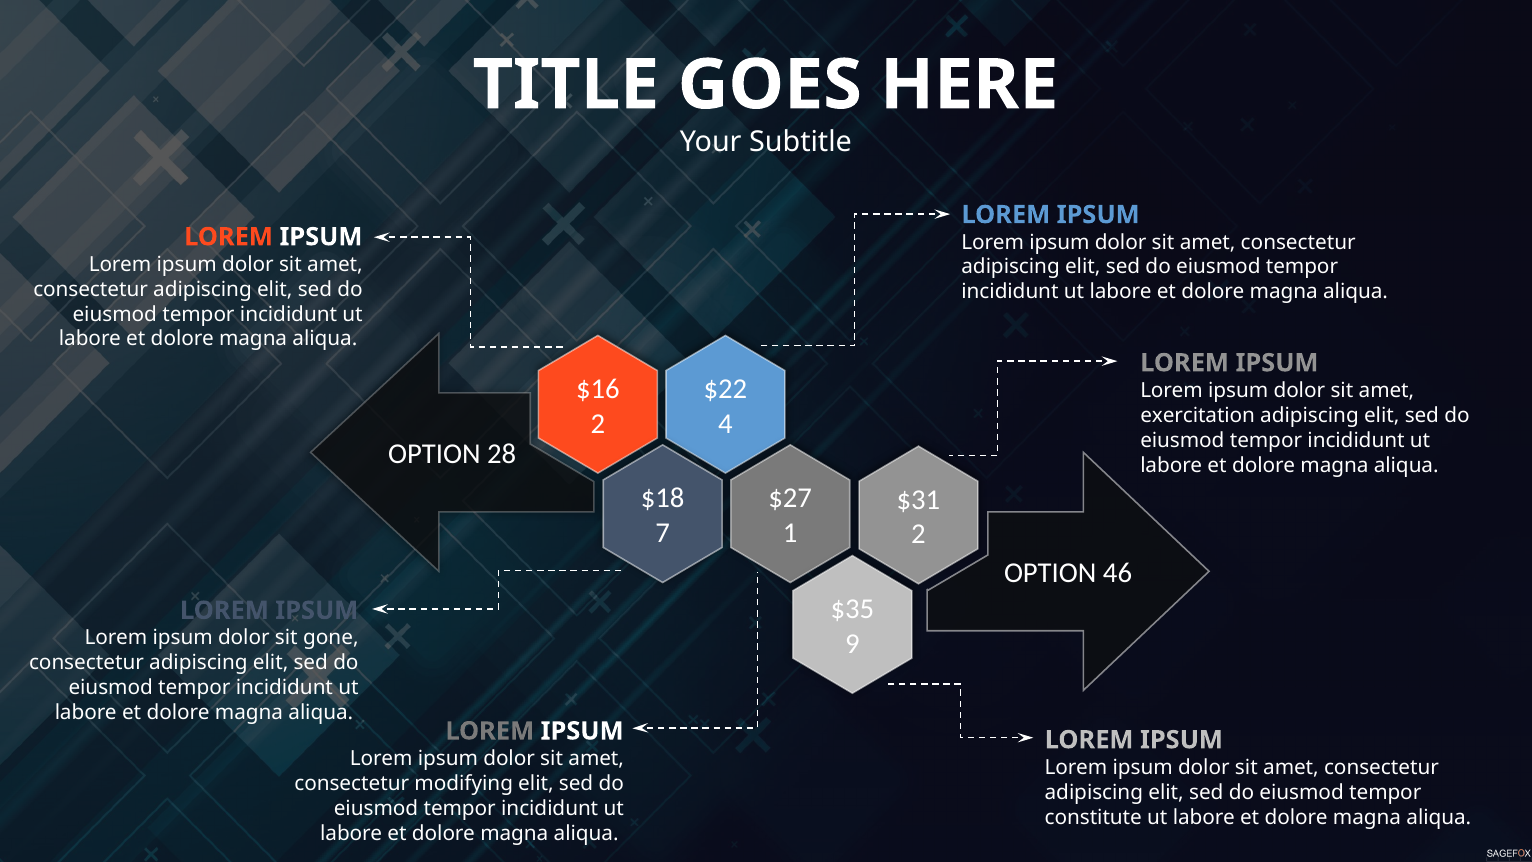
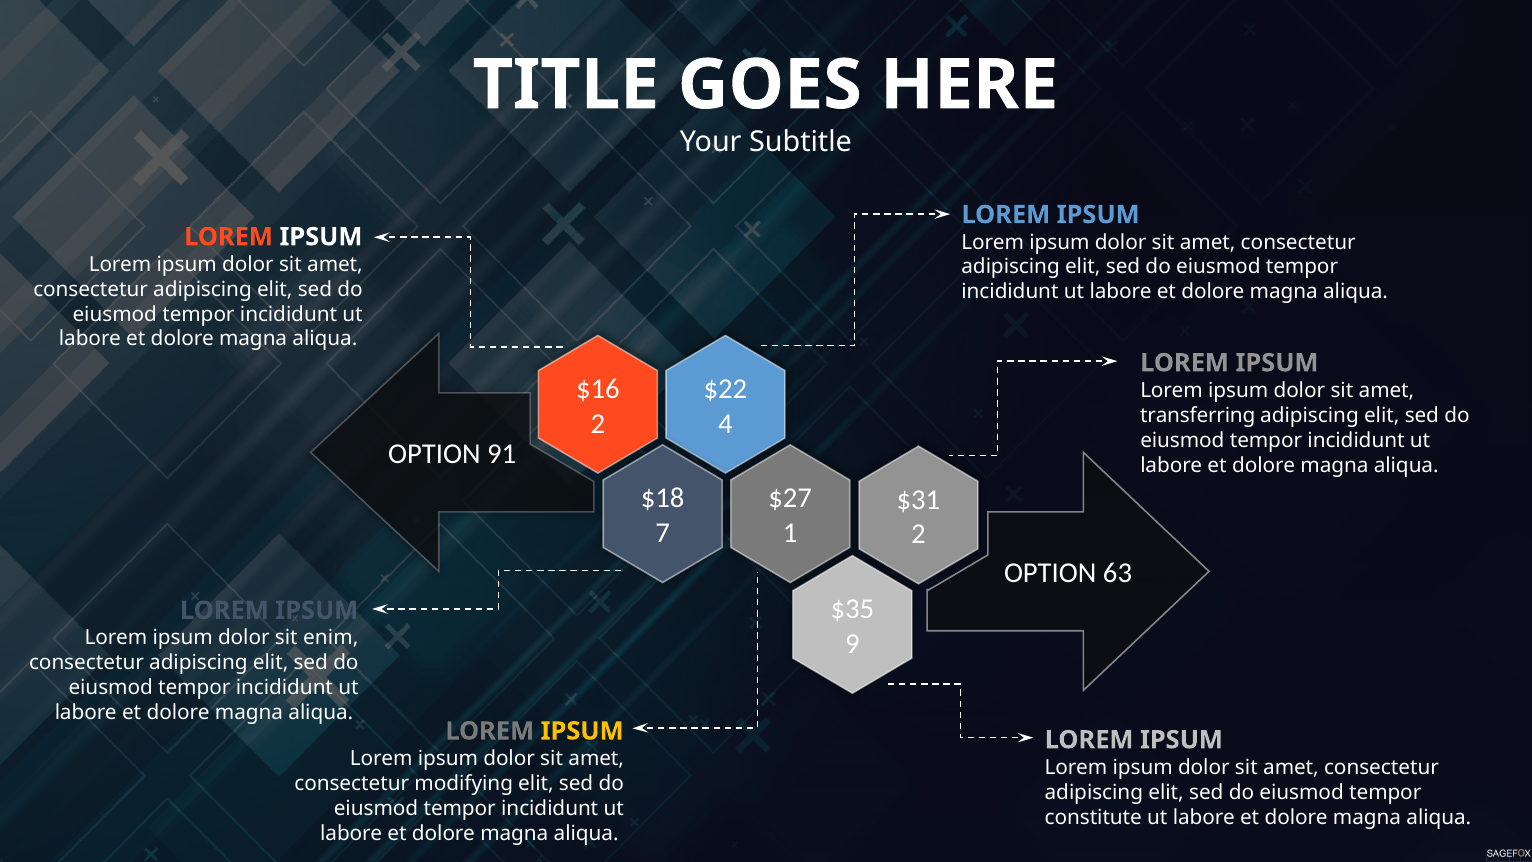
exercitation: exercitation -> transferring
28: 28 -> 91
46: 46 -> 63
gone: gone -> enim
IPSUM at (582, 731) colour: white -> yellow
